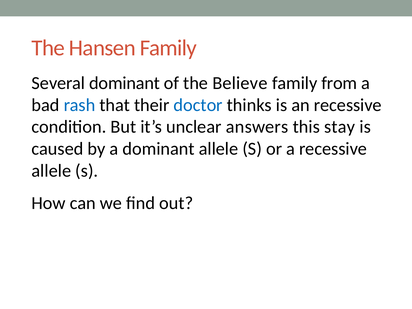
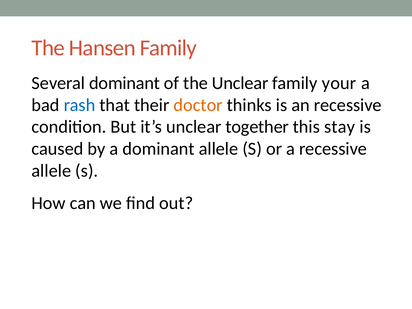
the Believe: Believe -> Unclear
from: from -> your
doctor colour: blue -> orange
answers: answers -> together
